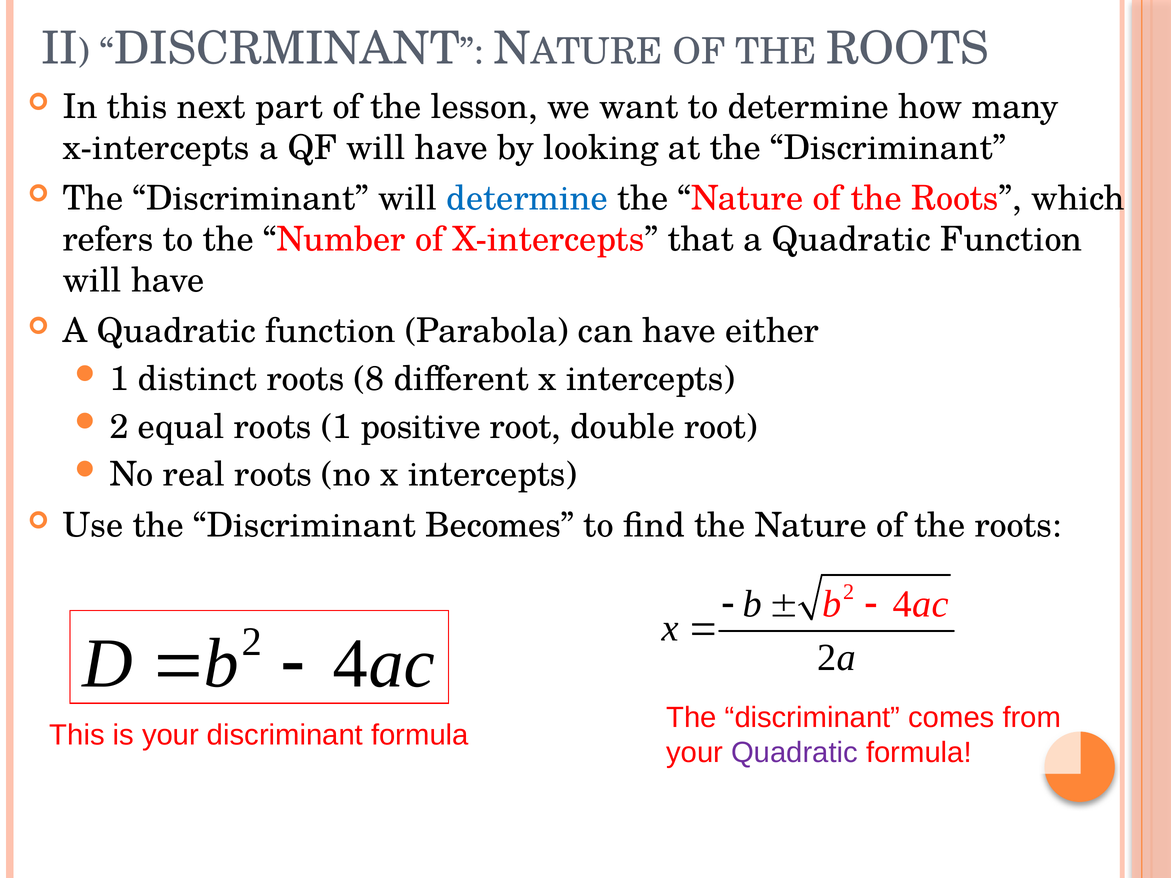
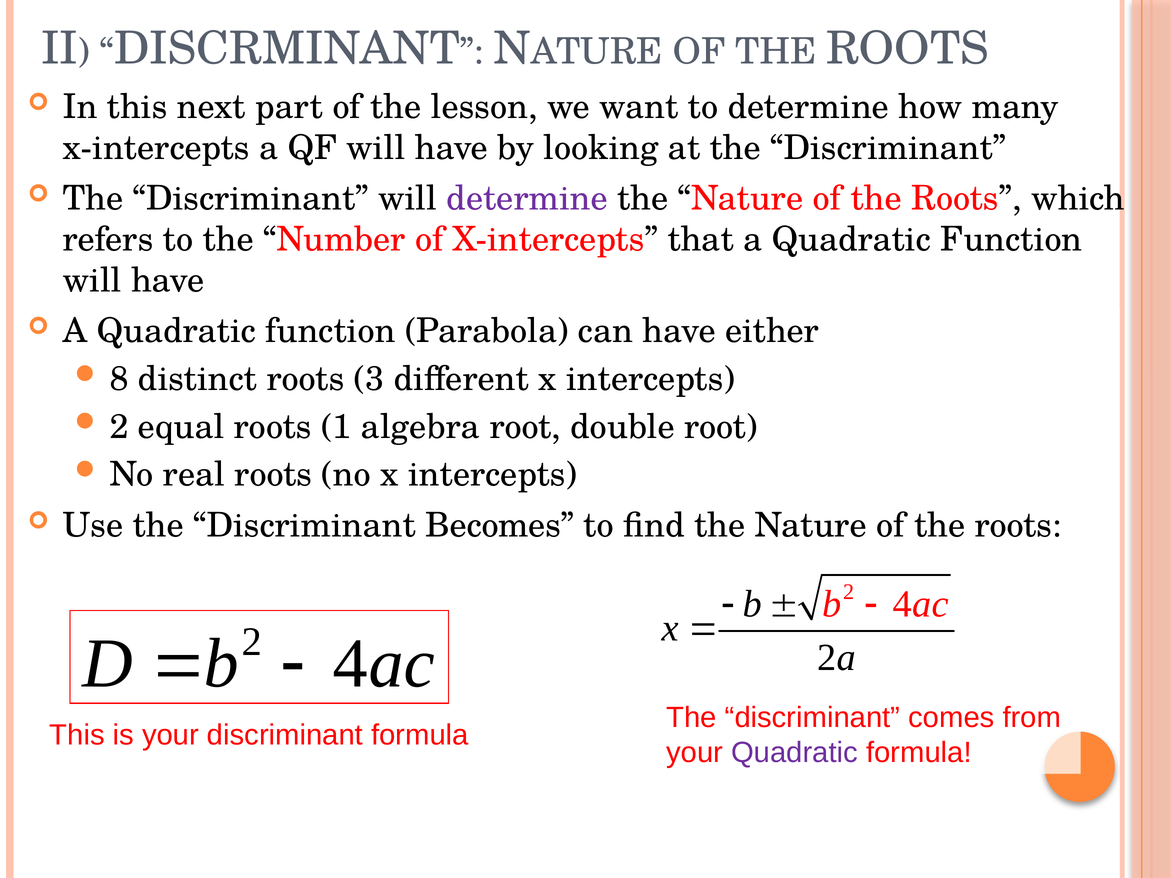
determine at (527, 199) colour: blue -> purple
1 at (119, 379): 1 -> 8
8: 8 -> 3
positive: positive -> algebra
